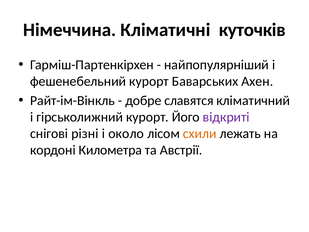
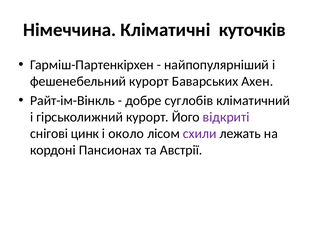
славятся: славятся -> суглобів
різні: різні -> цинк
схили colour: orange -> purple
Километра: Километра -> Пансионах
